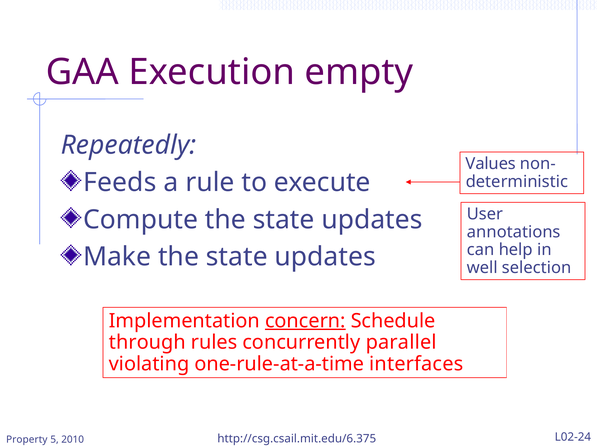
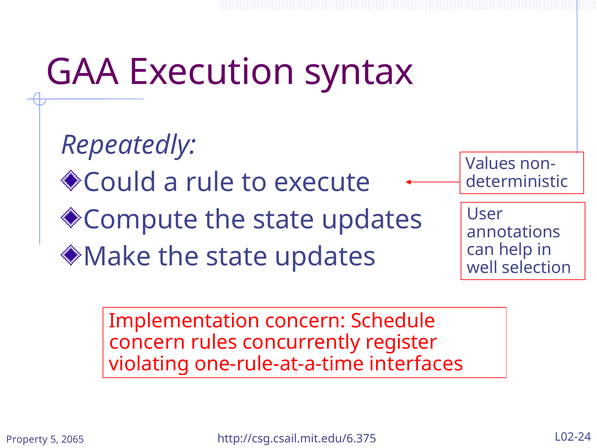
empty: empty -> syntax
Feeds: Feeds -> Could
concern at (305, 321) underline: present -> none
through at (147, 342): through -> concern
parallel: parallel -> register
2010: 2010 -> 2065
